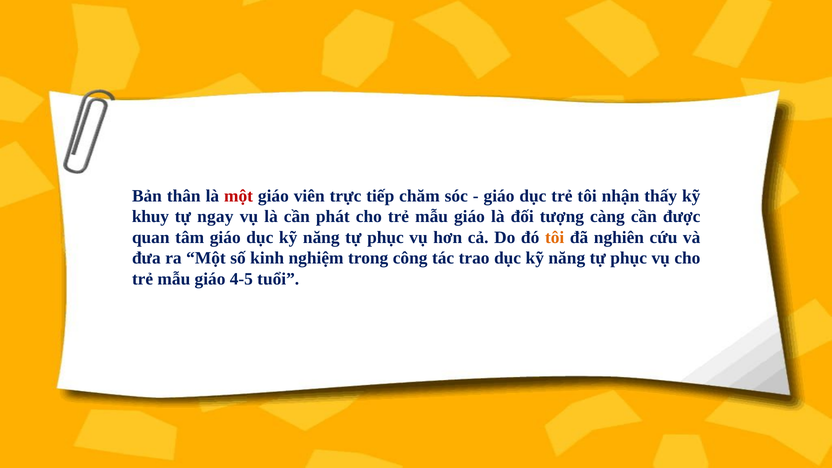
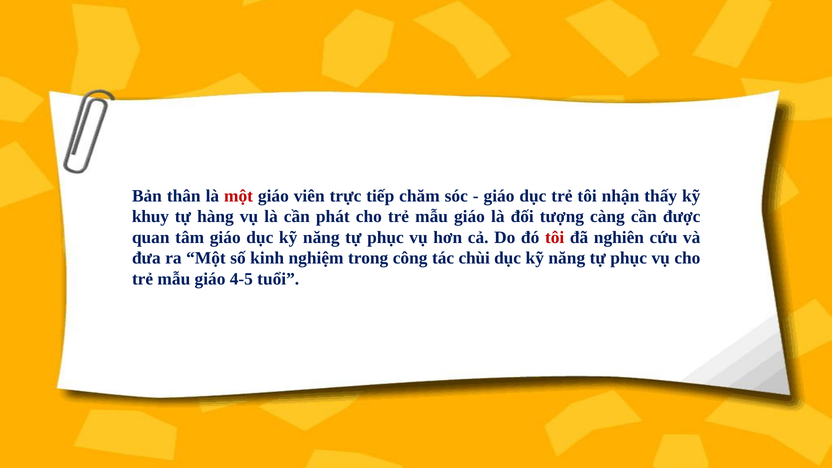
ngay: ngay -> hàng
tôi at (555, 237) colour: orange -> red
trao: trao -> chùi
